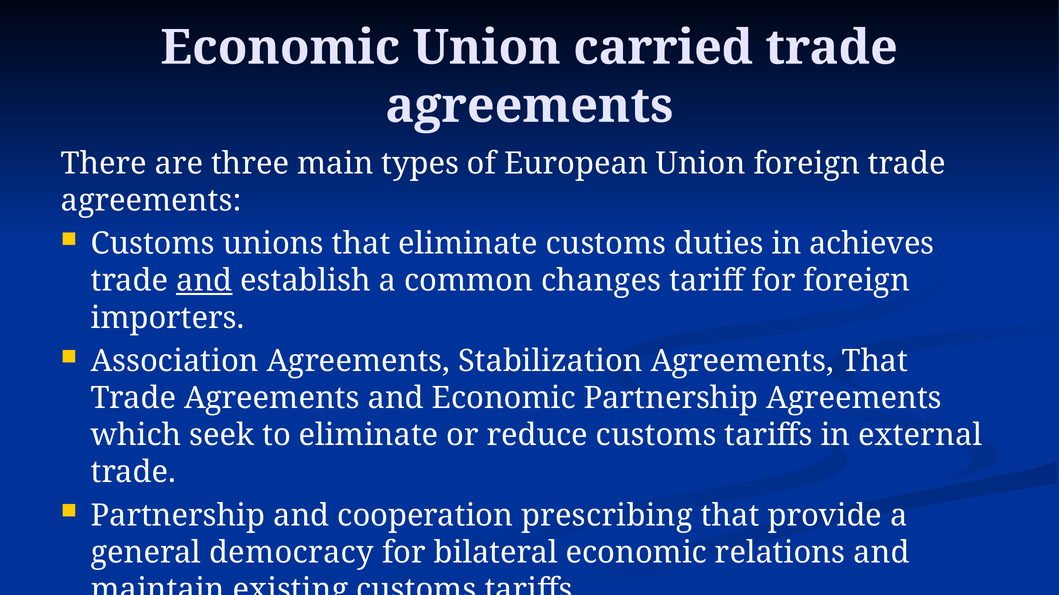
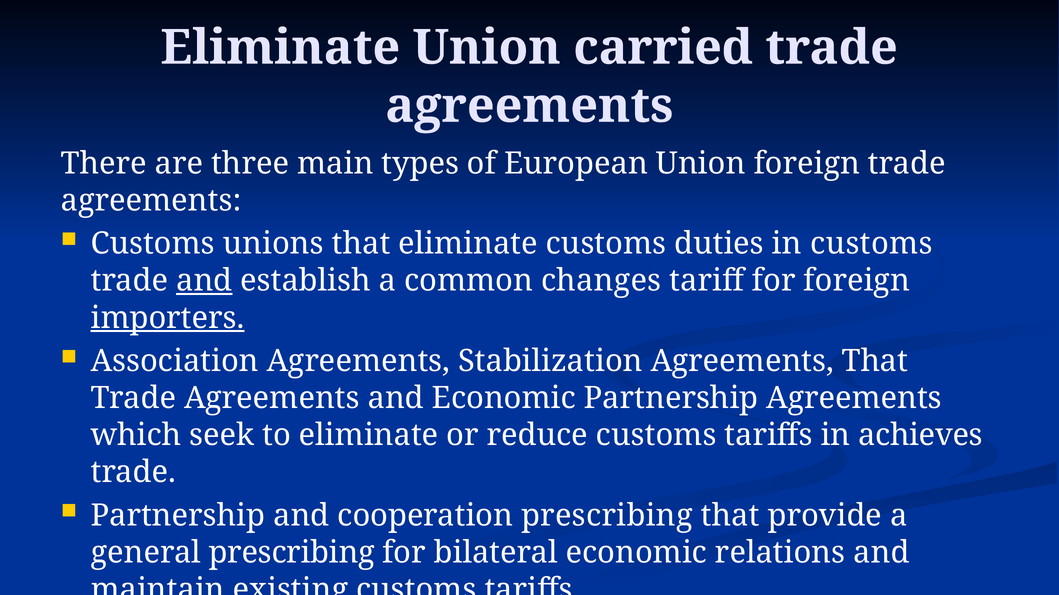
Economic at (280, 48): Economic -> Eliminate
in achieves: achieves -> customs
importers underline: none -> present
external: external -> achieves
general democracy: democracy -> prescribing
